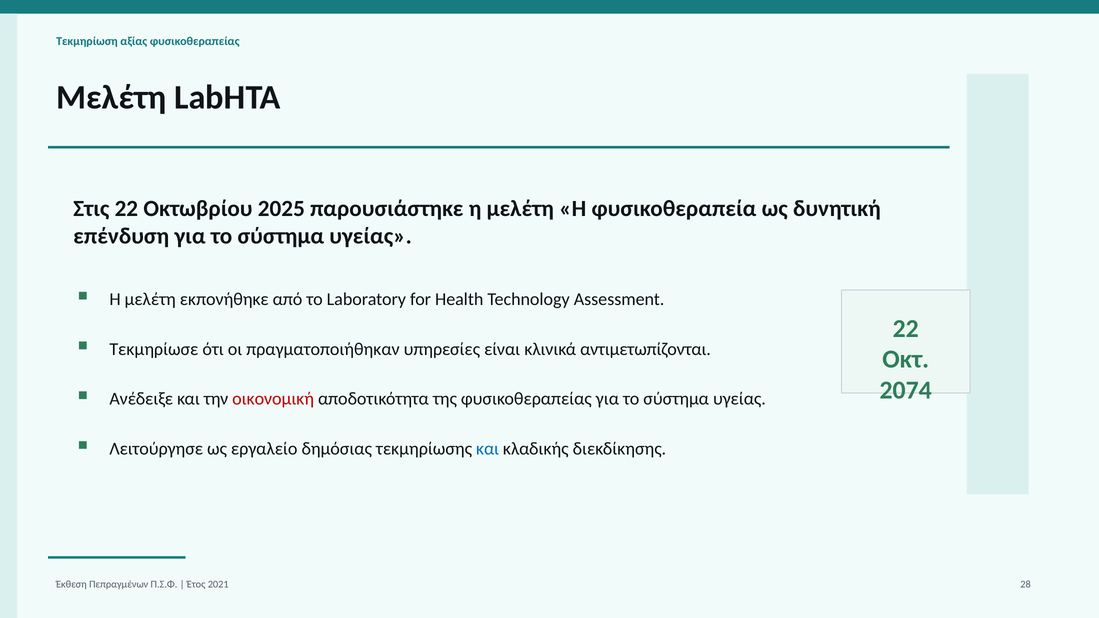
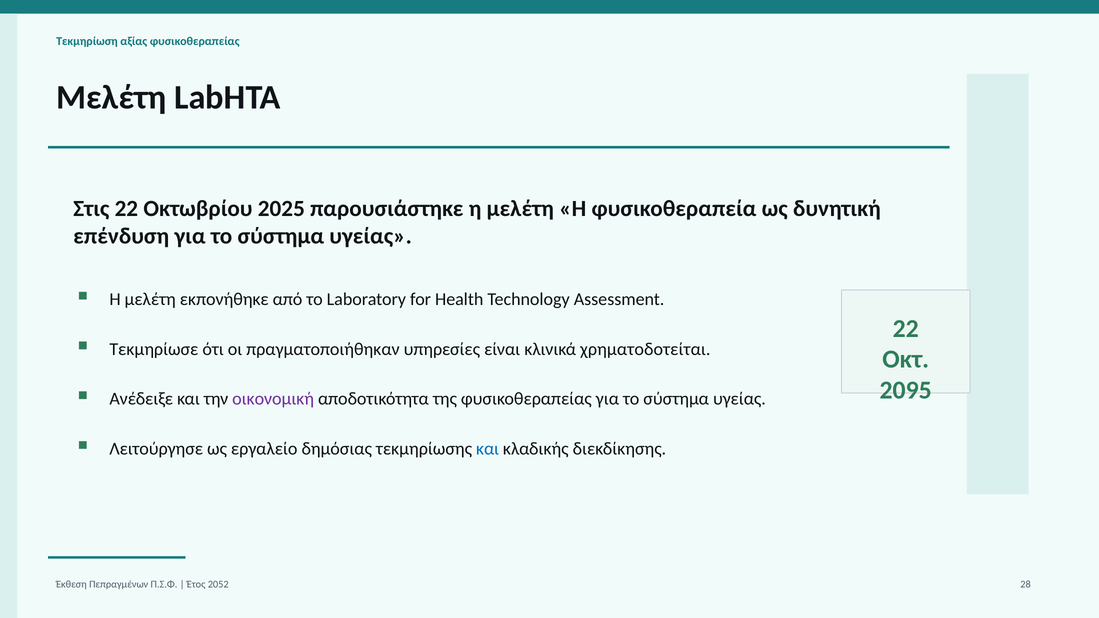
αντιμετωπίζονται: αντιμετωπίζονται -> χρηματοδοτείται
2074: 2074 -> 2095
οικονομική colour: red -> purple
2021: 2021 -> 2052
